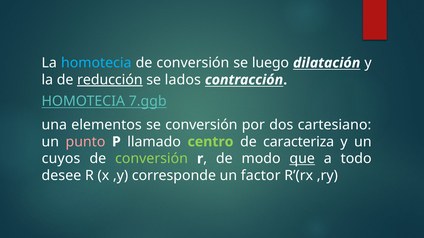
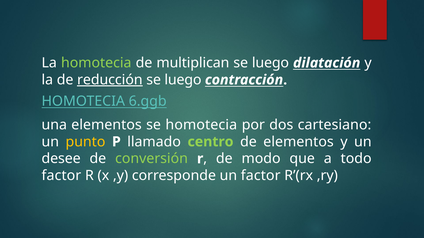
homotecia at (96, 63) colour: light blue -> light green
conversión at (193, 63): conversión -> multiplican
lados at (183, 80): lados -> luego
7.ggb: 7.ggb -> 6.ggb
se conversión: conversión -> homotecia
punto colour: pink -> yellow
de caracteriza: caracteriza -> elementos
cuyos: cuyos -> desee
que underline: present -> none
desee at (61, 176): desee -> factor
